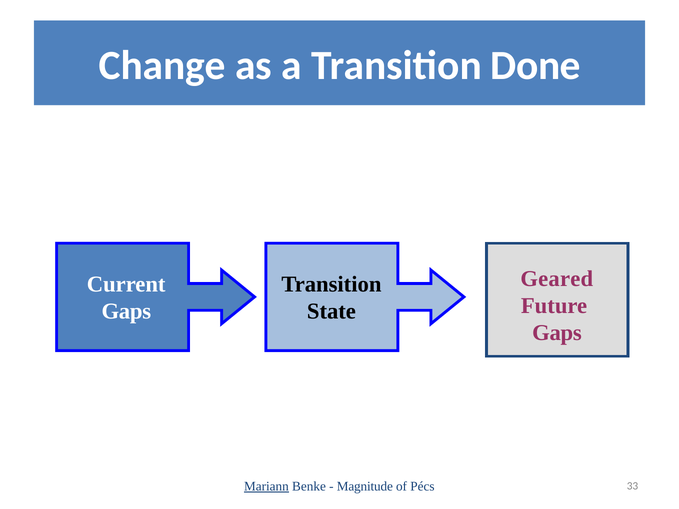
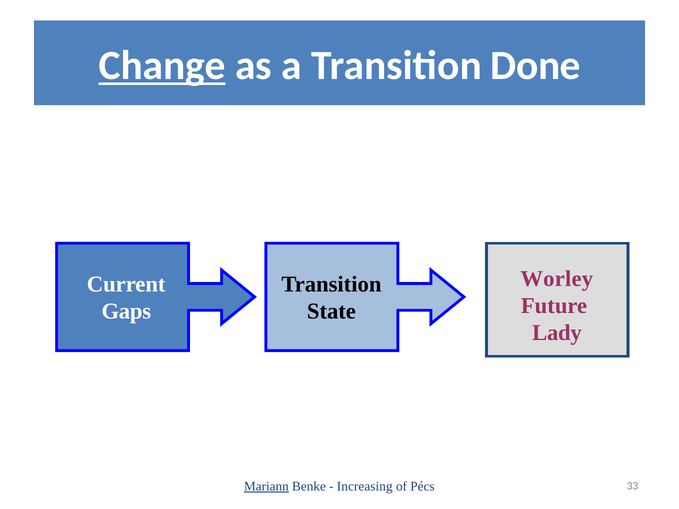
Change underline: none -> present
Geared: Geared -> Worley
Gaps at (557, 333): Gaps -> Lady
Magnitude: Magnitude -> Increasing
